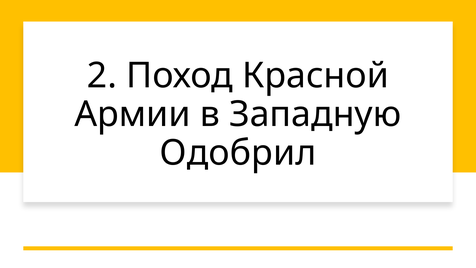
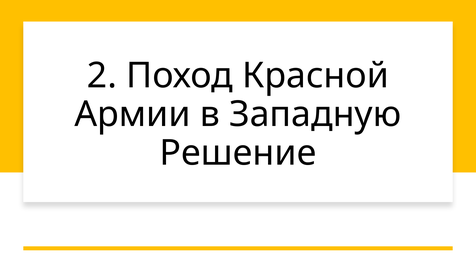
Одобрил: Одобрил -> Решение
